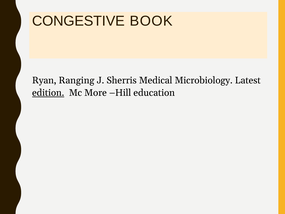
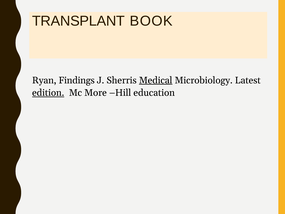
CONGESTIVE: CONGESTIVE -> TRANSPLANT
Ranging: Ranging -> Findings
Medical underline: none -> present
